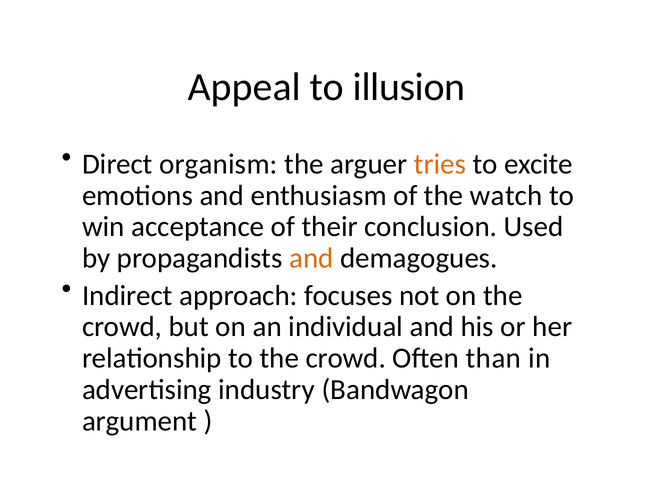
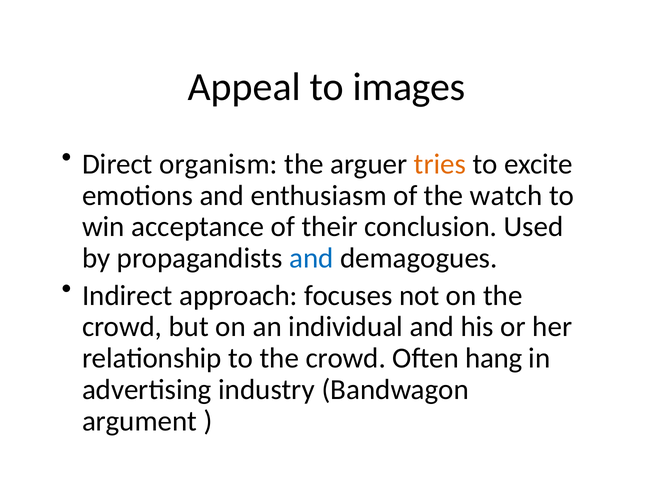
illusion: illusion -> images
and at (311, 258) colour: orange -> blue
than: than -> hang
